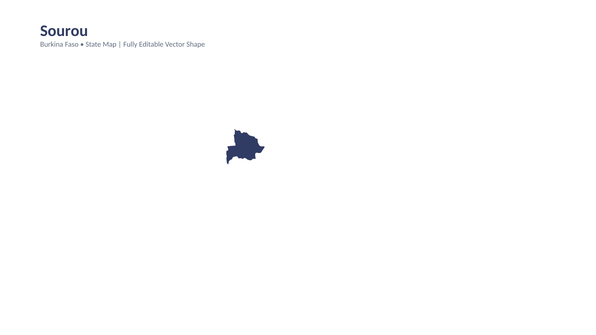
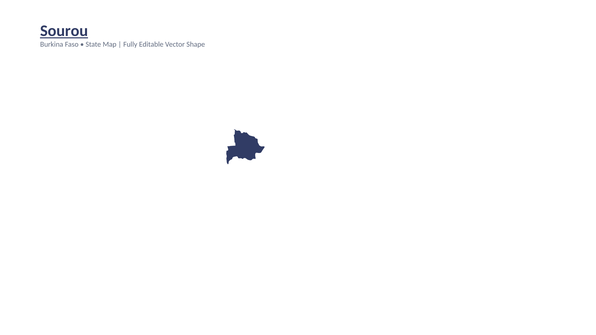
Sourou underline: none -> present
